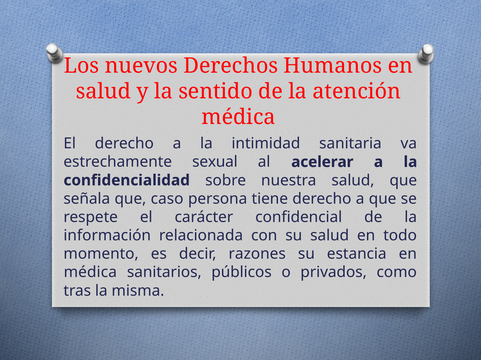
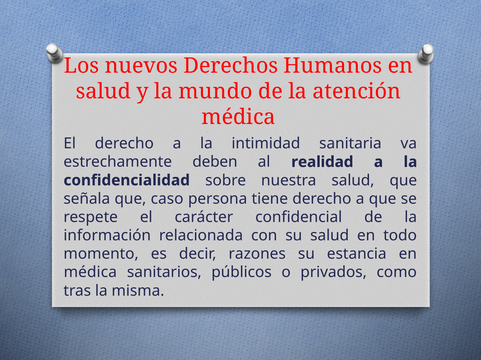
sentido: sentido -> mundo
sexual: sexual -> deben
acelerar: acelerar -> realidad
